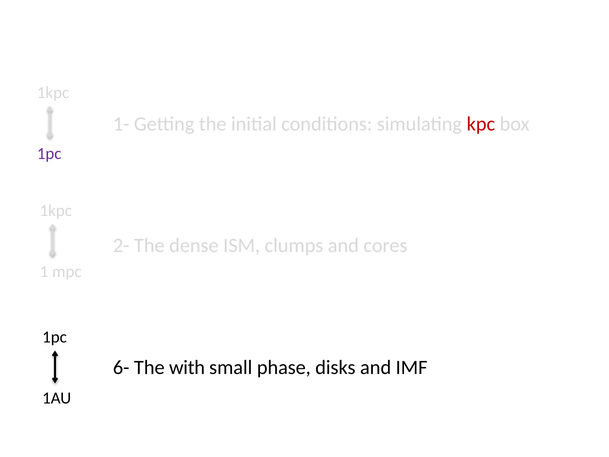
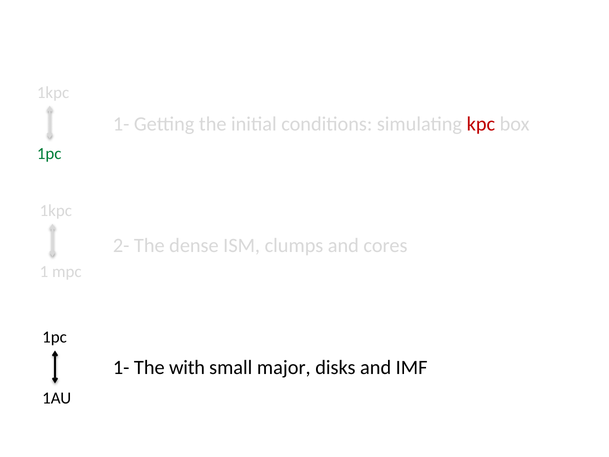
1pc at (49, 153) colour: purple -> green
6- at (121, 367): 6- -> 1-
phase: phase -> major
